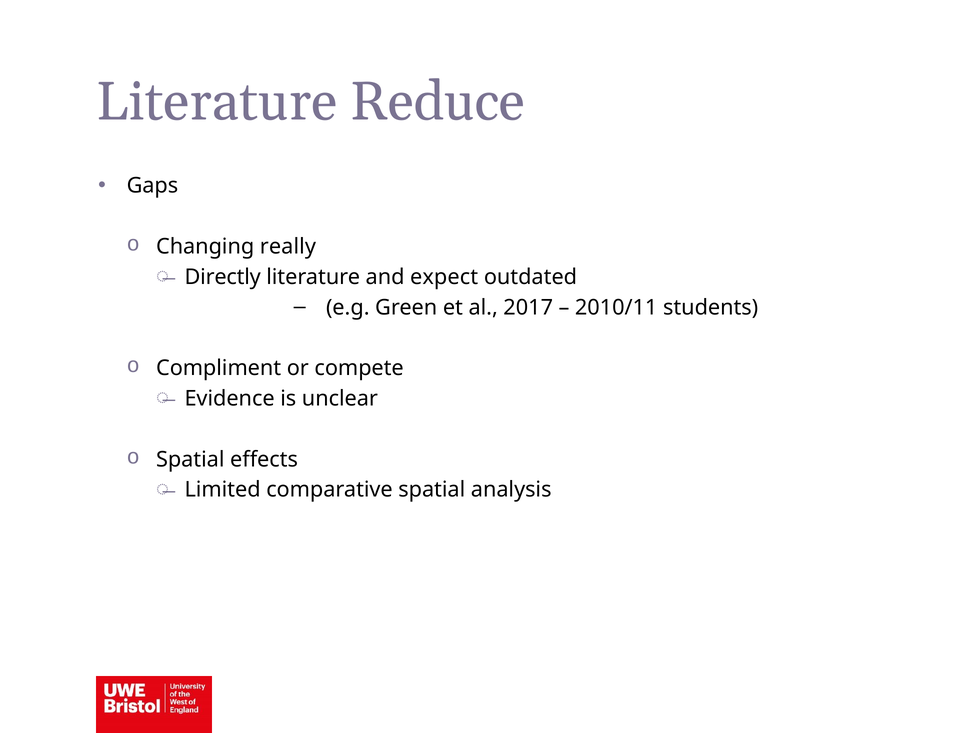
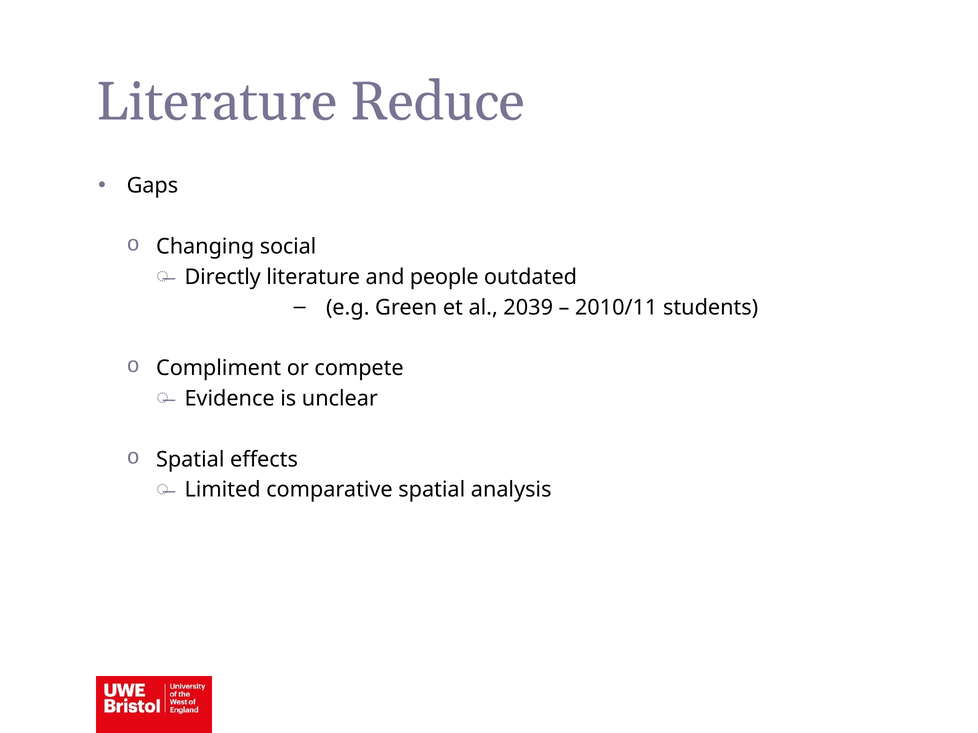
really: really -> social
expect: expect -> people
2017: 2017 -> 2039
